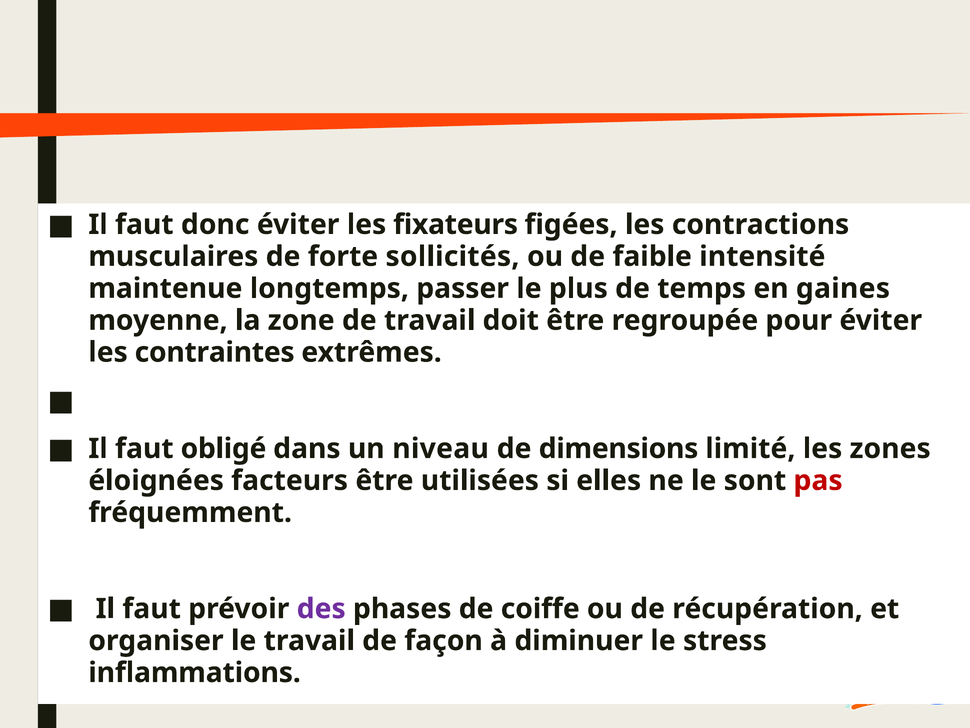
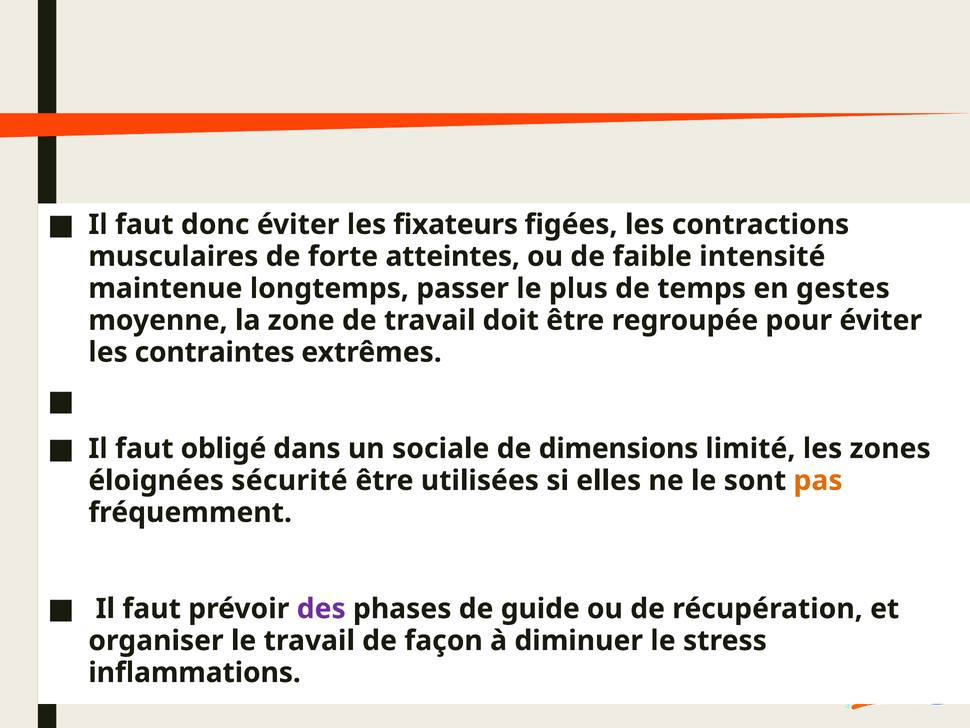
sollicités: sollicités -> atteintes
gaines: gaines -> gestes
niveau: niveau -> sociale
facteurs: facteurs -> sécurité
pas colour: red -> orange
coiffe: coiffe -> guide
